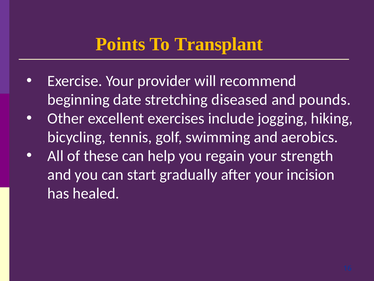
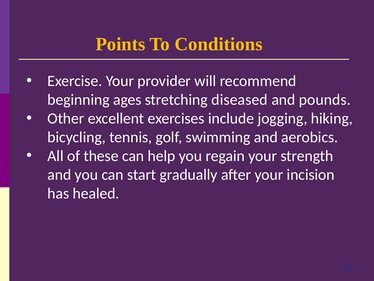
Transplant: Transplant -> Conditions
date: date -> ages
